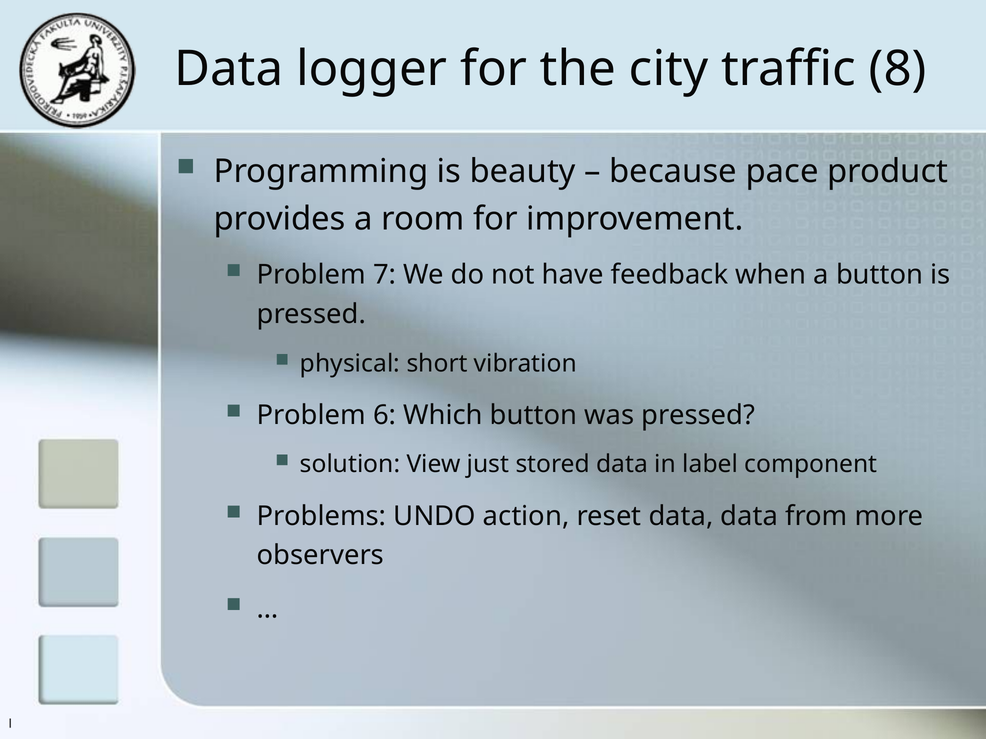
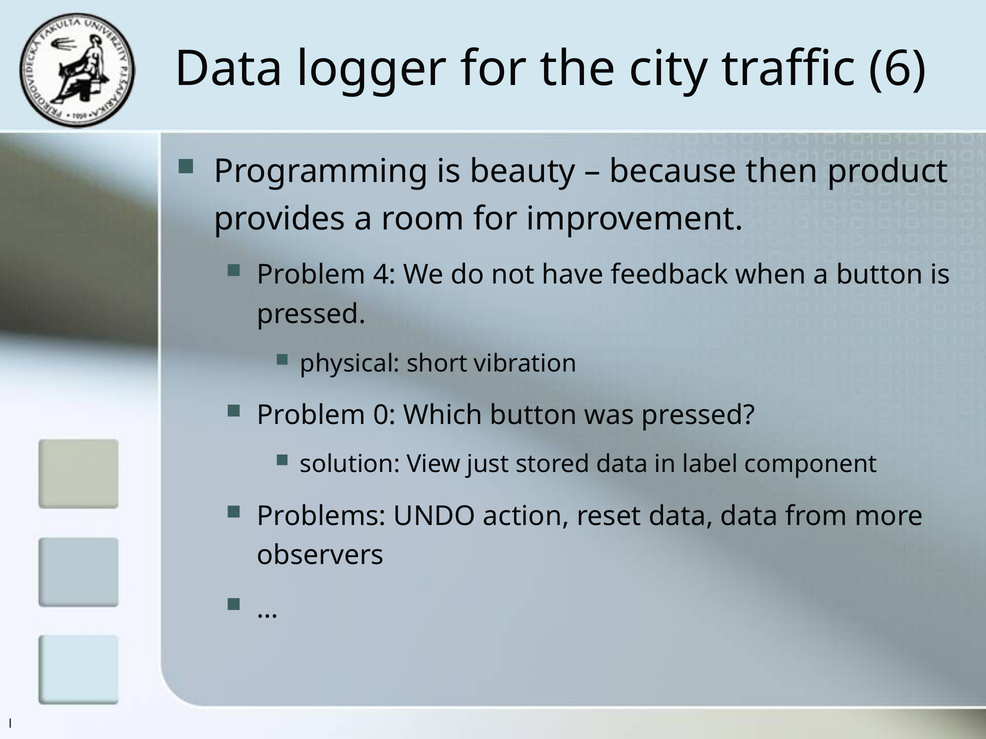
8: 8 -> 6
pace: pace -> then
7: 7 -> 4
6: 6 -> 0
